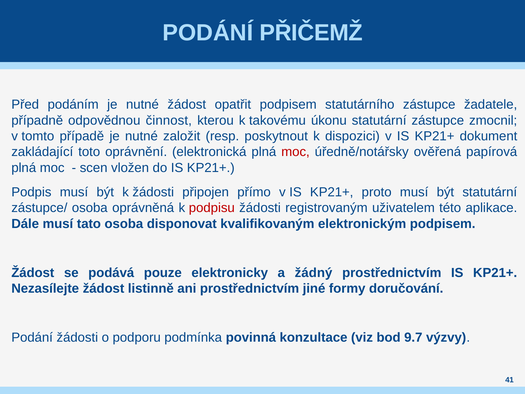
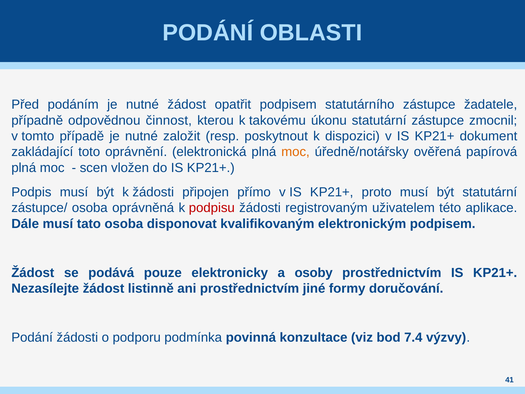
PŘIČEMŽ: PŘIČEMŽ -> OBLASTI
moc at (296, 152) colour: red -> orange
žádný: žádný -> osoby
9.7: 9.7 -> 7.4
